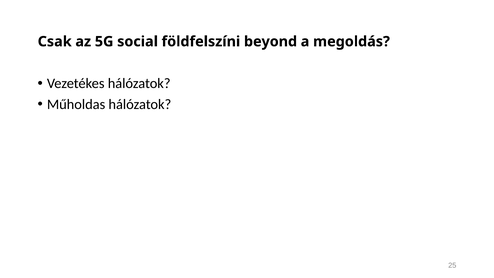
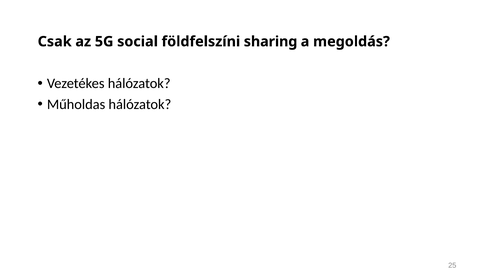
beyond: beyond -> sharing
